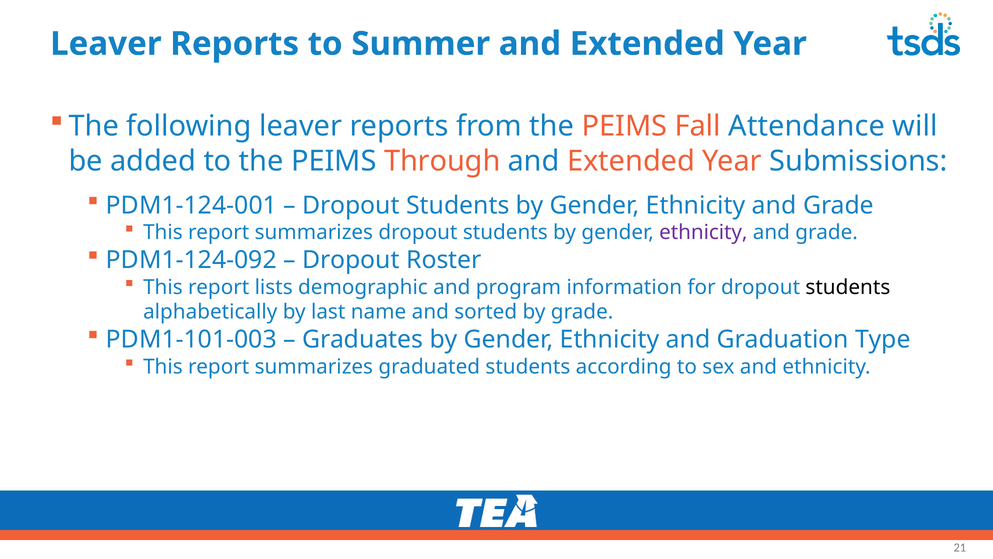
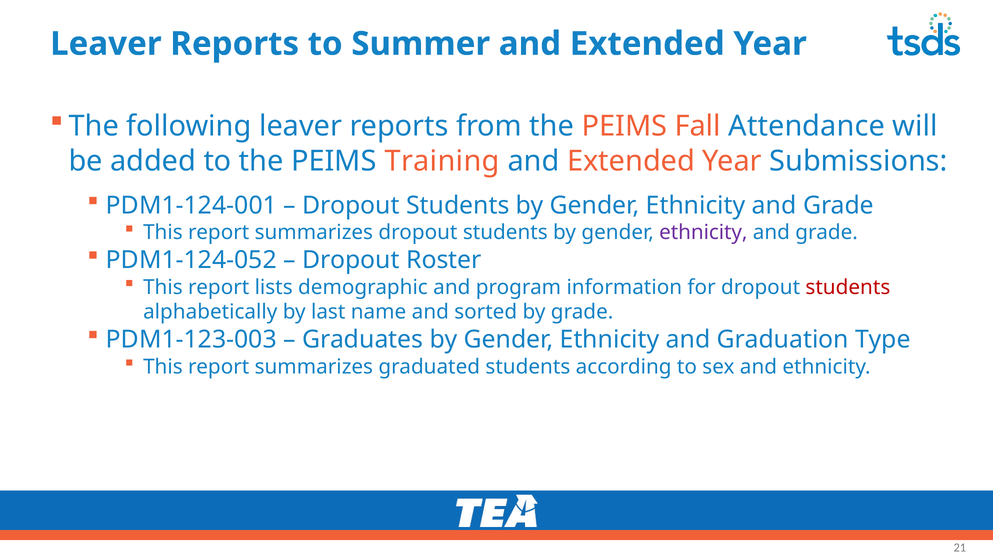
Through: Through -> Training
PDM1-124-092: PDM1-124-092 -> PDM1-124-052
students at (848, 287) colour: black -> red
PDM1-101-003: PDM1-101-003 -> PDM1-123-003
